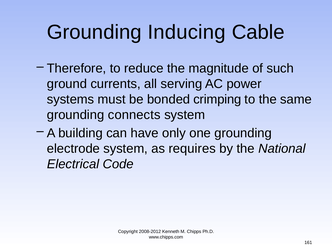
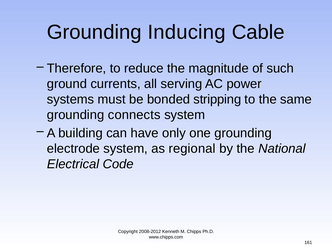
crimping: crimping -> stripping
requires: requires -> regional
